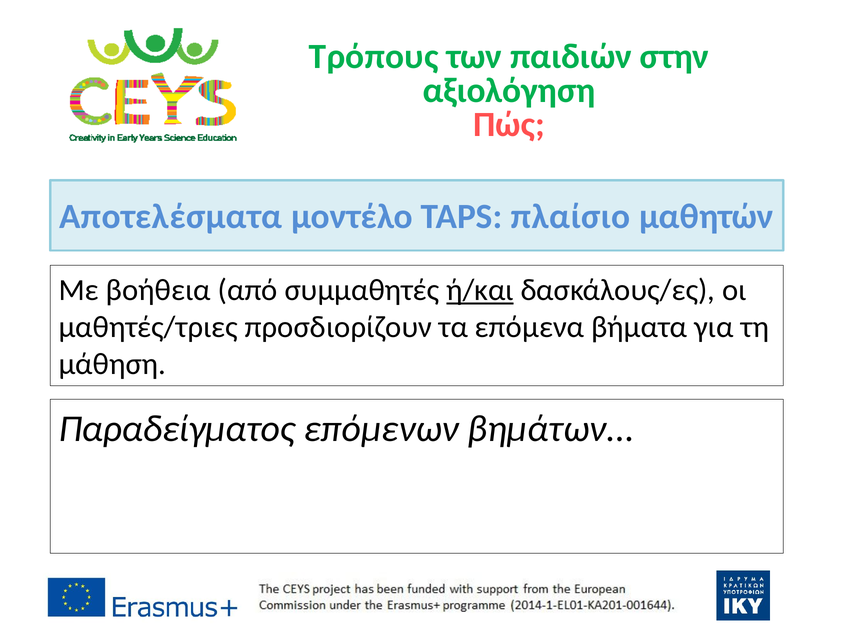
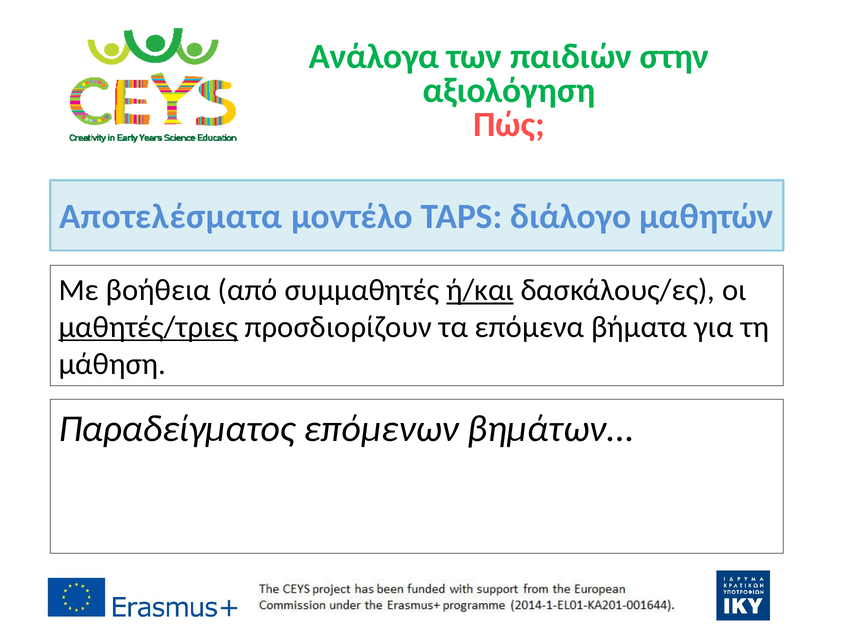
Τρόπους: Τρόπους -> Ανάλογα
πλαίσιο: πλαίσιο -> διάλογο
μαθητές/τριες underline: none -> present
